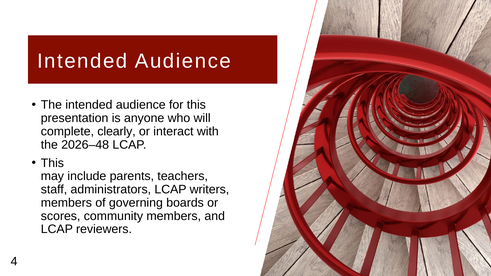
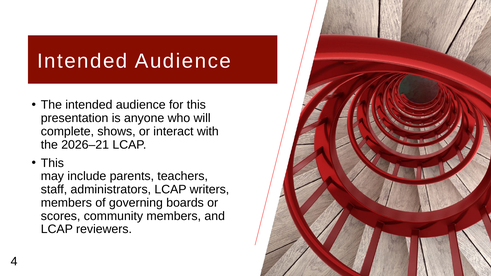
clearly: clearly -> shows
2026–48: 2026–48 -> 2026–21
